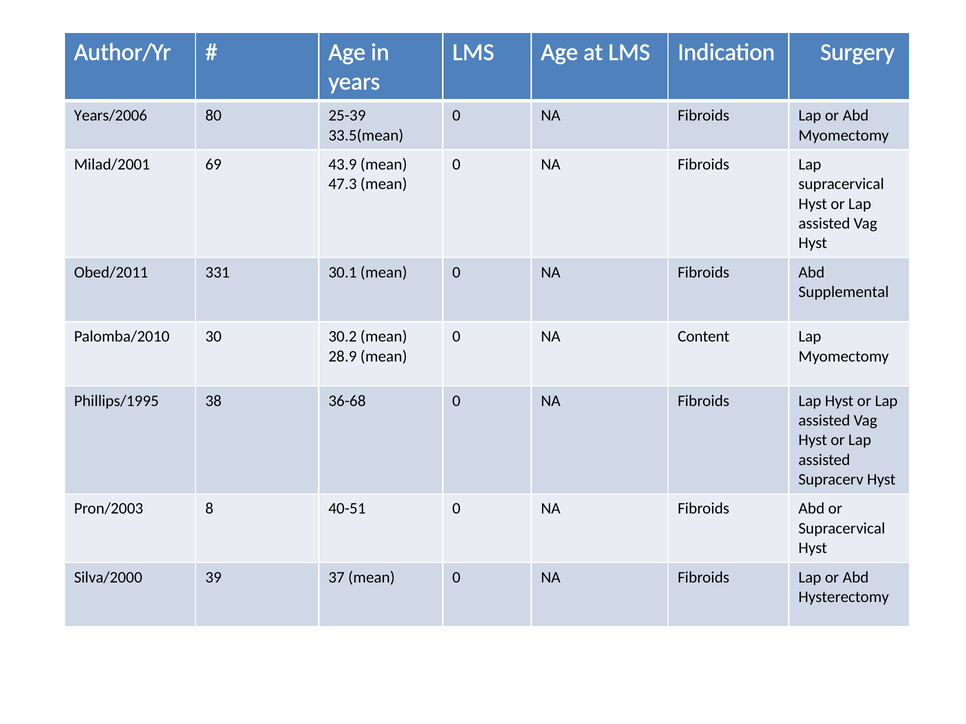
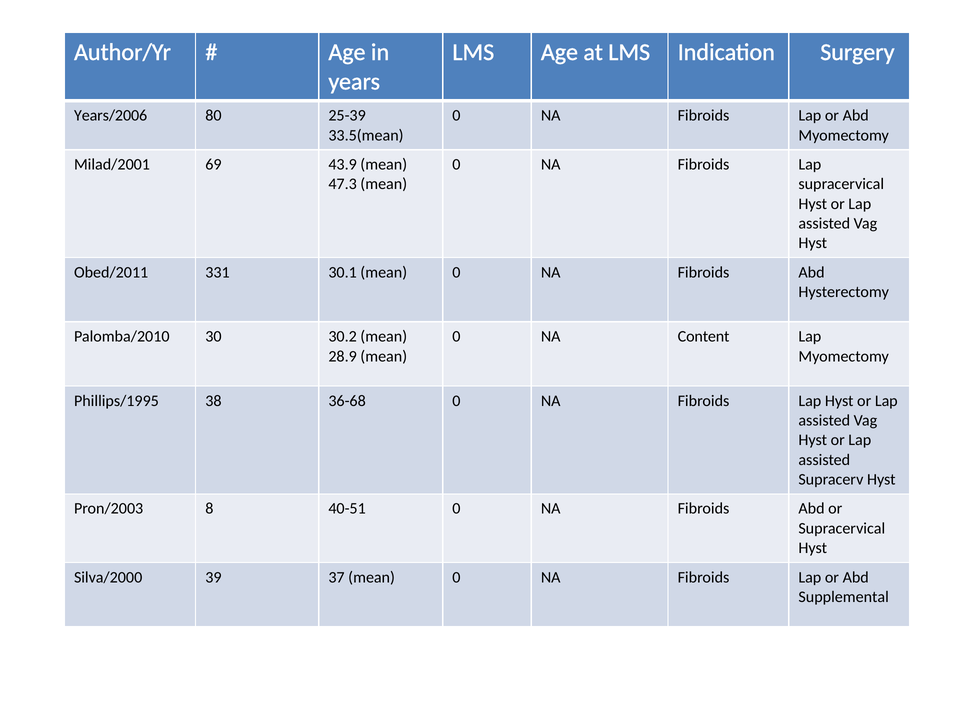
Supplemental: Supplemental -> Hysterectomy
Hysterectomy: Hysterectomy -> Supplemental
